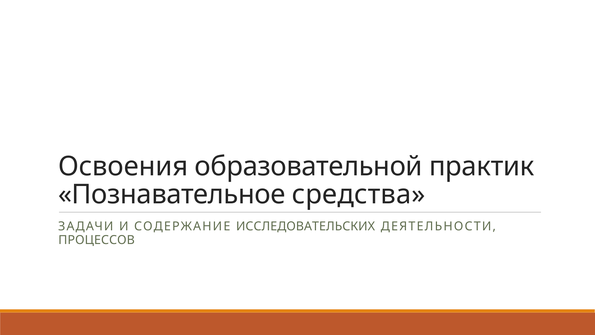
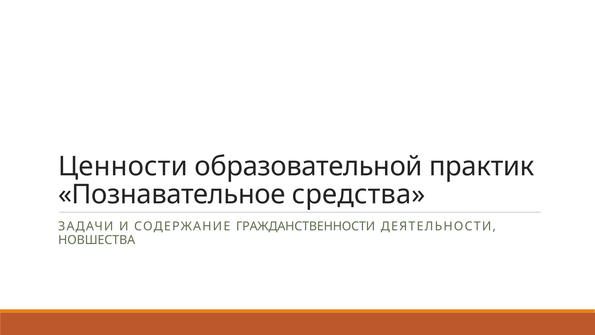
Освоения: Освоения -> Ценности
ИССЛЕДОВАТЕЛЬСКИХ: ИССЛЕДОВАТЕЛЬСКИХ -> ГРАЖДАНСТВЕННОСТИ
ПРОЦЕССОВ: ПРОЦЕССОВ -> НОВШЕСТВА
